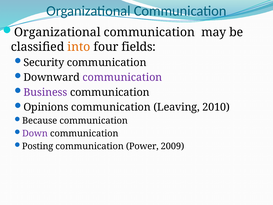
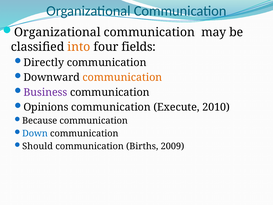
Security: Security -> Directly
communication at (122, 77) colour: purple -> orange
Leaving: Leaving -> Execute
Down colour: purple -> blue
Posting: Posting -> Should
Power: Power -> Births
